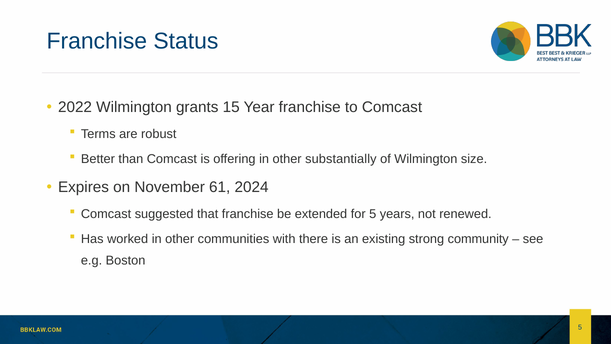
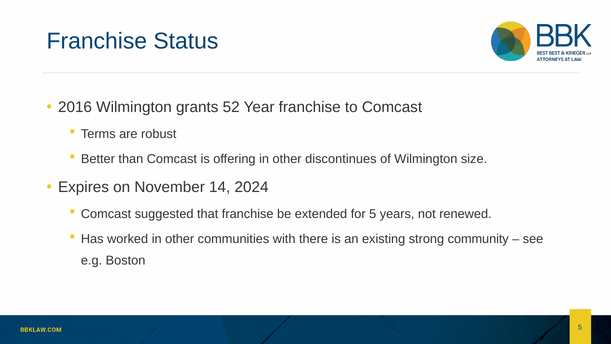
2022: 2022 -> 2016
15: 15 -> 52
substantially: substantially -> discontinues
61: 61 -> 14
